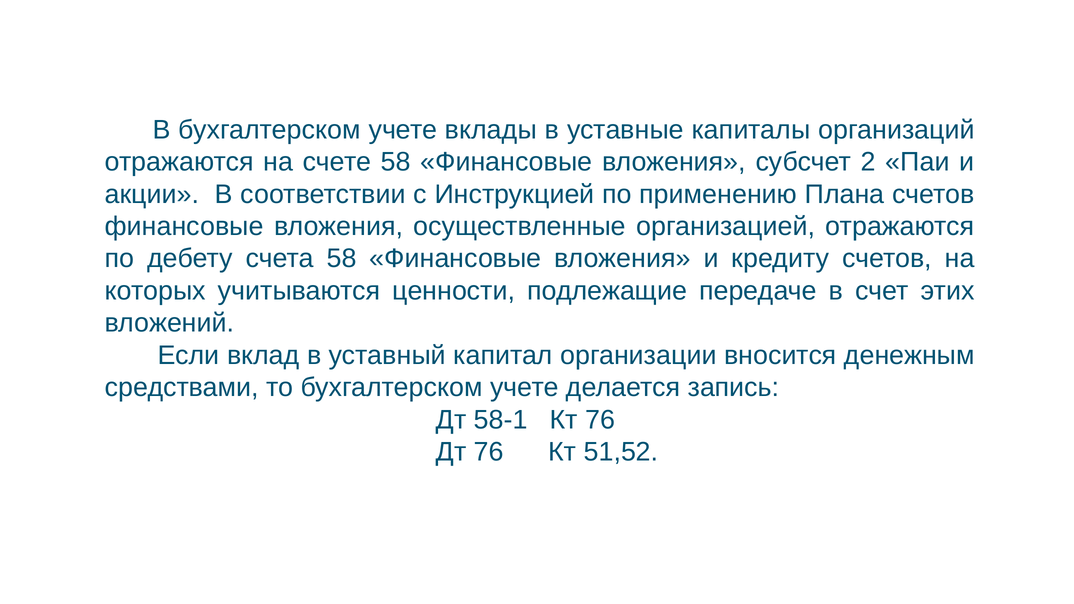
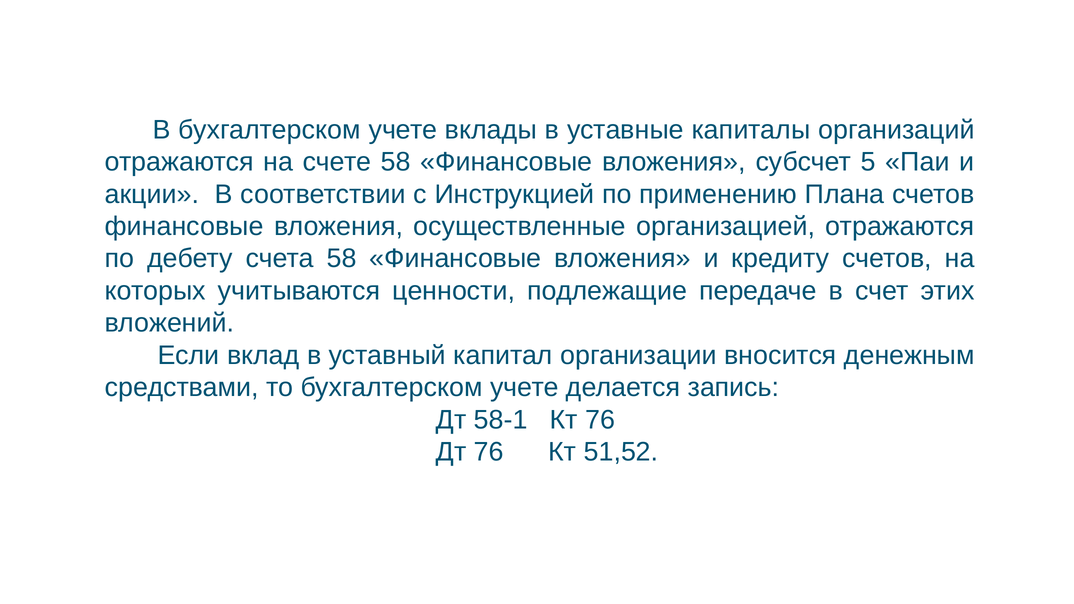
2: 2 -> 5
